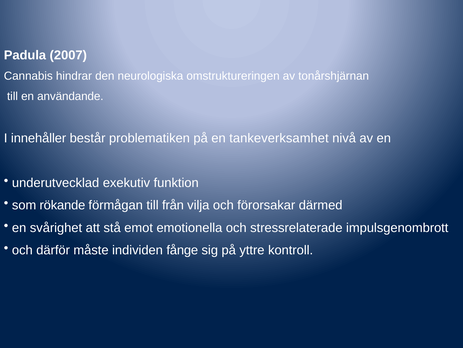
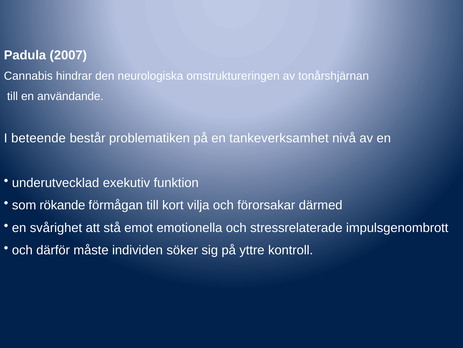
innehåller: innehåller -> beteende
från: från -> kort
fånge: fånge -> söker
